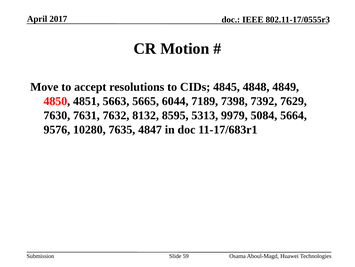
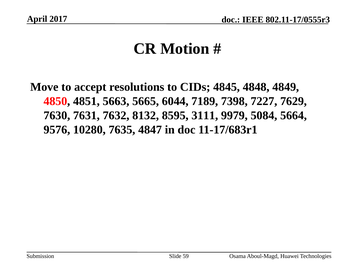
7392: 7392 -> 7227
5313: 5313 -> 3111
